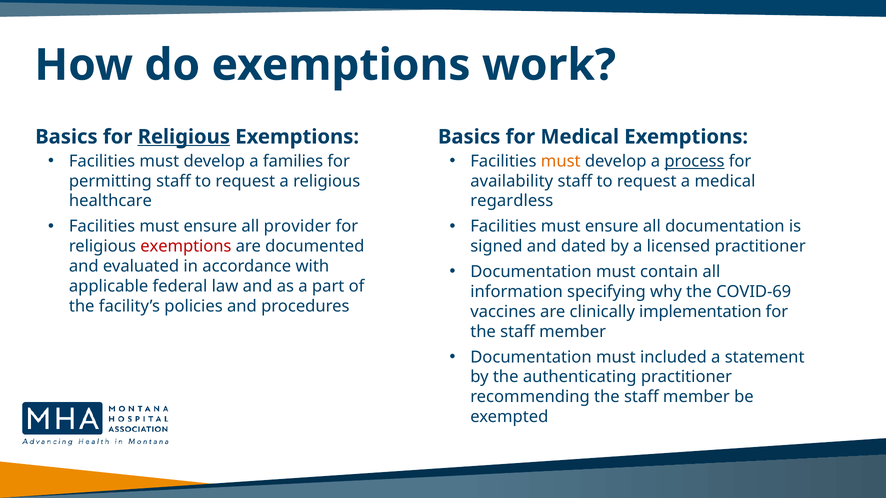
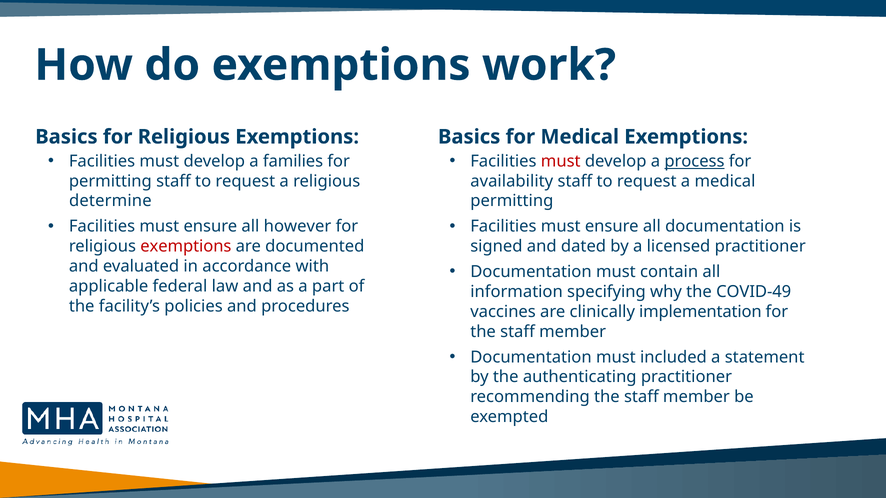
Religious at (184, 137) underline: present -> none
must at (561, 161) colour: orange -> red
healthcare: healthcare -> determine
regardless at (512, 201): regardless -> permitting
provider: provider -> however
COVID-69: COVID-69 -> COVID-49
